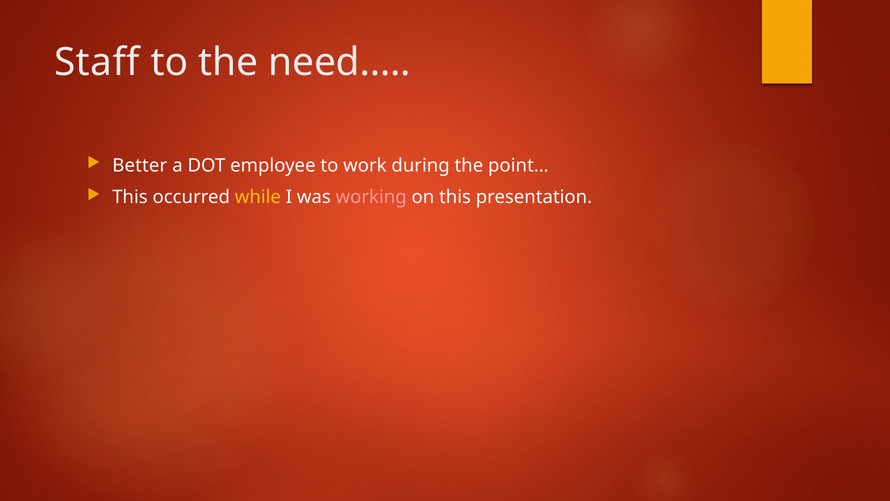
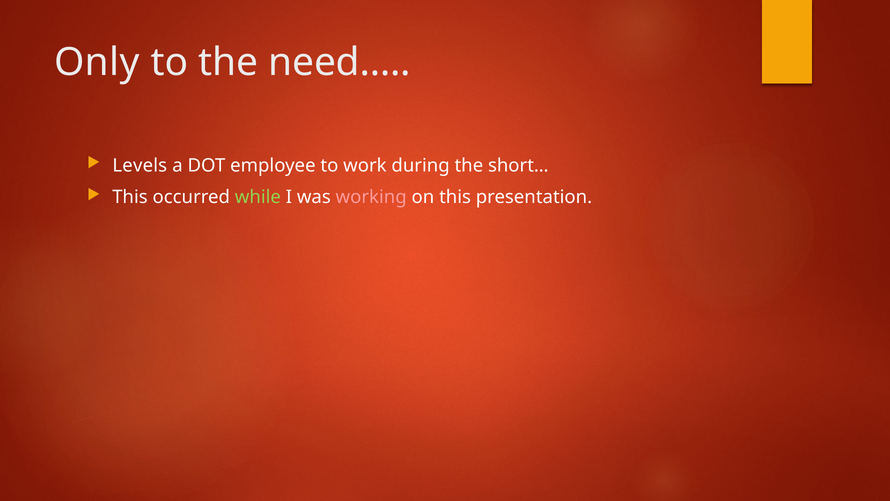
Staff: Staff -> Only
Better: Better -> Levels
point…: point… -> short…
while colour: yellow -> light green
